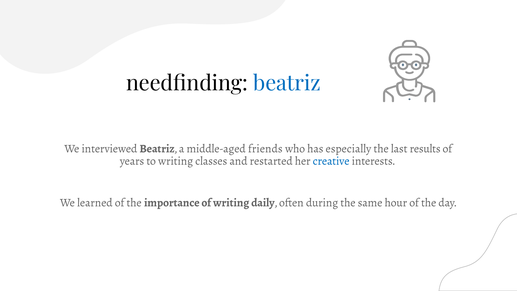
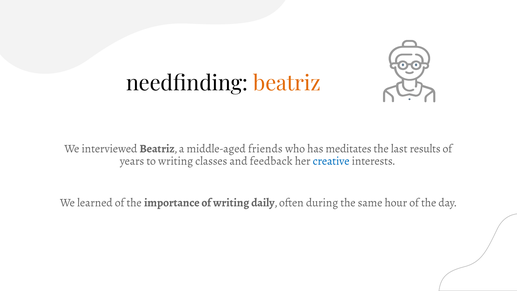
beatriz at (287, 83) colour: blue -> orange
especially: especially -> meditates
restarted: restarted -> feedback
